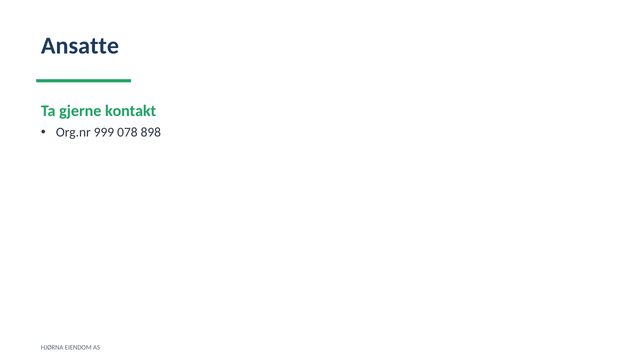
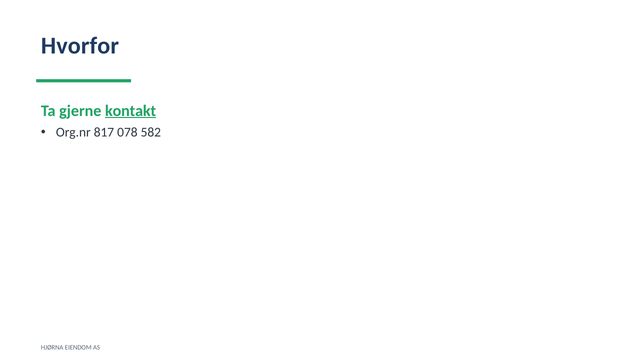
Ansatte: Ansatte -> Hvorfor
kontakt underline: none -> present
999: 999 -> 817
898: 898 -> 582
